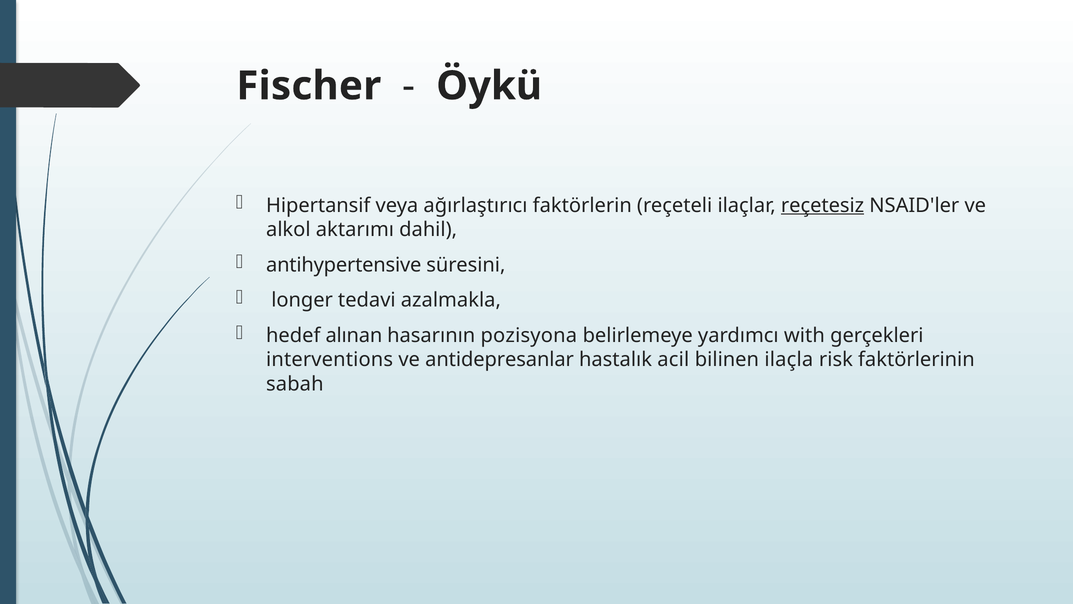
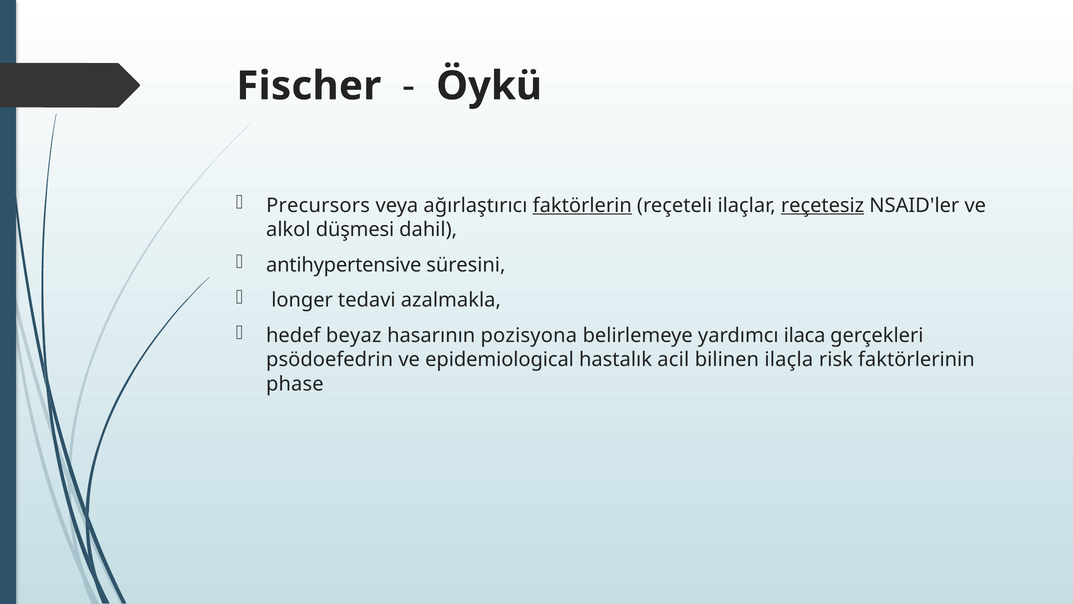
Hipertansif: Hipertansif -> Precursors
faktörlerin underline: none -> present
aktarımı: aktarımı -> düşmesi
alınan: alınan -> beyaz
with: with -> ilaca
interventions: interventions -> psödoefedrin
antidepresanlar: antidepresanlar -> epidemiological
sabah: sabah -> phase
